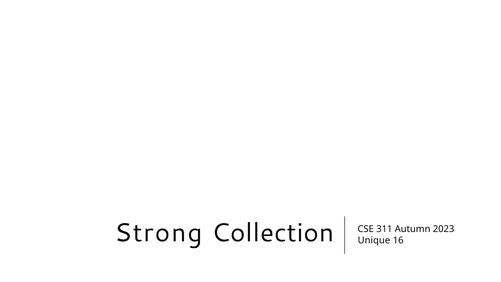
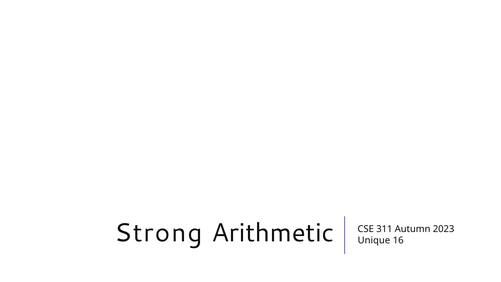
Collection: Collection -> Arithmetic
